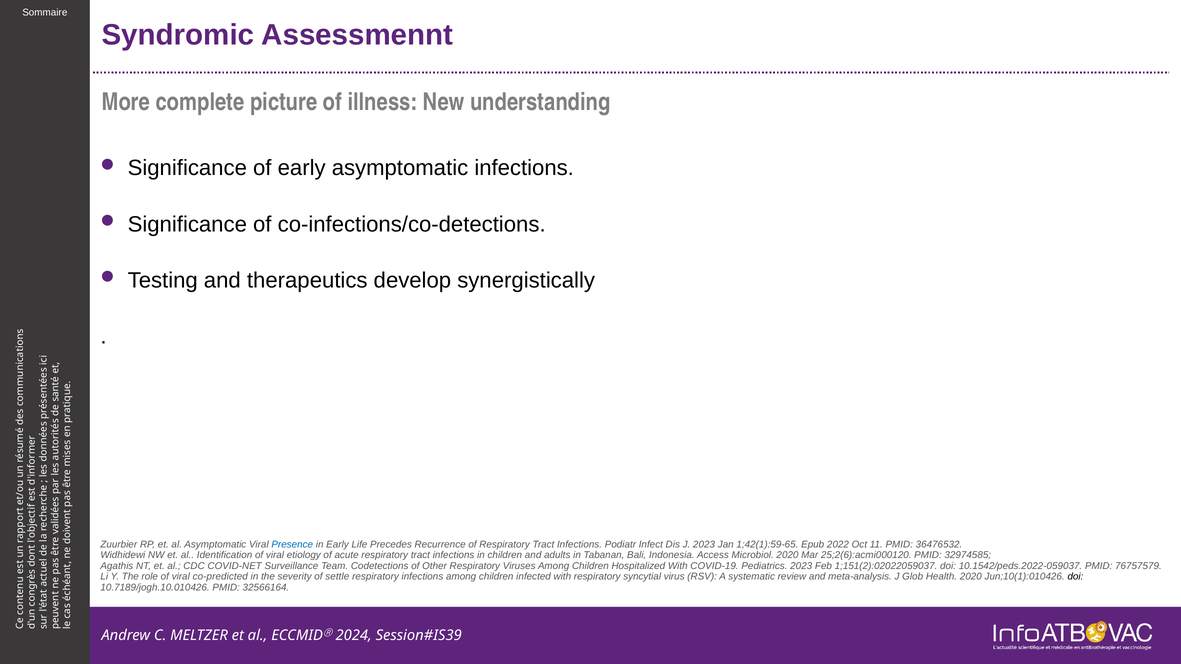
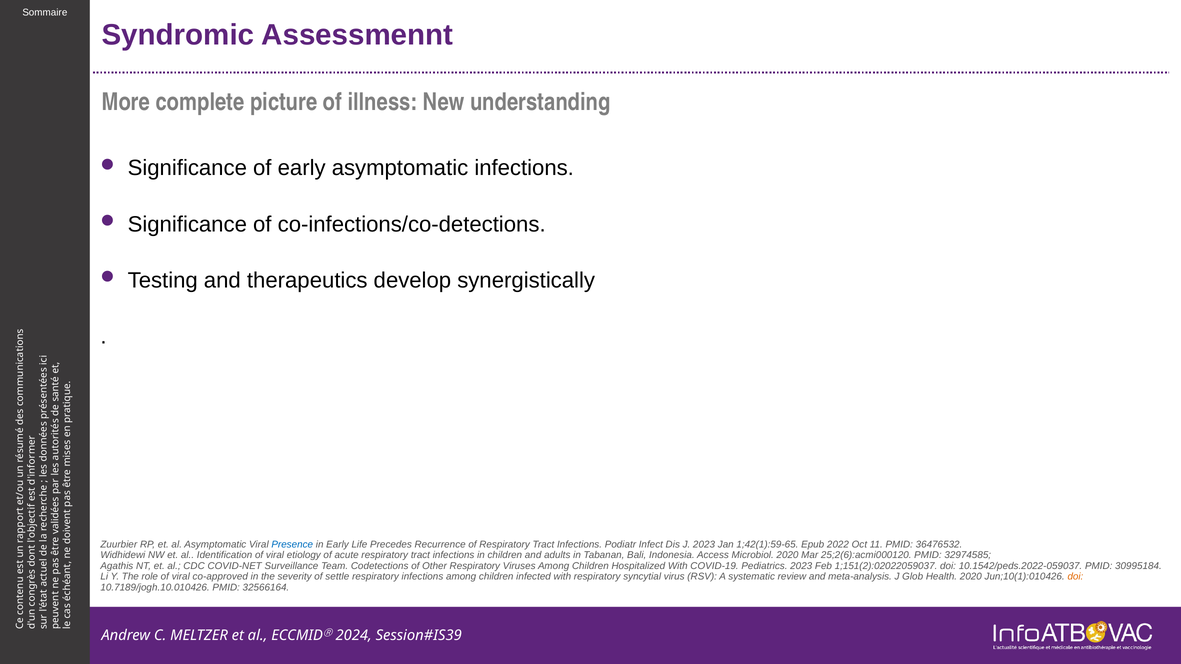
76757579: 76757579 -> 30995184
co-predicted: co-predicted -> co-approved
doi at (1075, 577) colour: black -> orange
